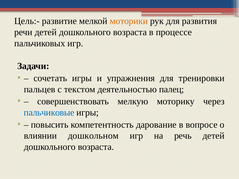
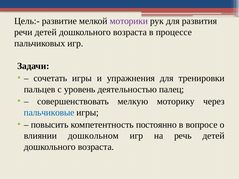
моторики colour: orange -> purple
текстом: текстом -> уровень
дарование: дарование -> постоянно
